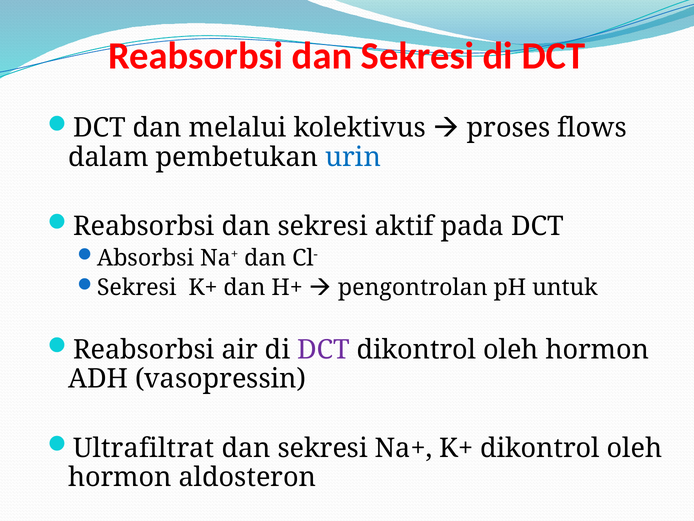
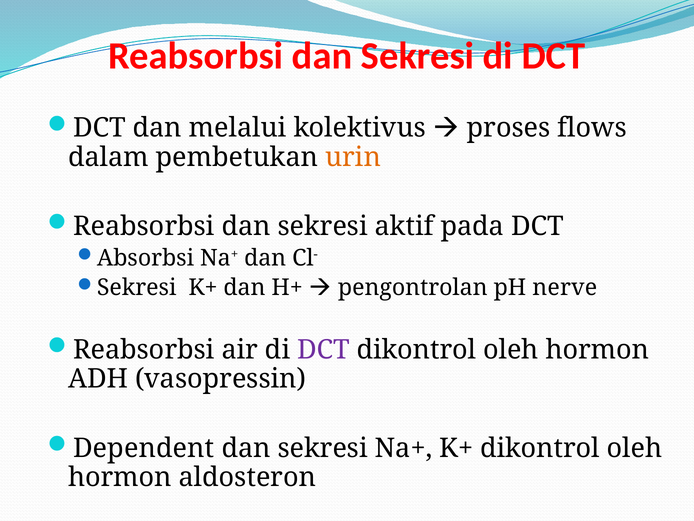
urin colour: blue -> orange
untuk: untuk -> nerve
Ultrafiltrat: Ultrafiltrat -> Dependent
